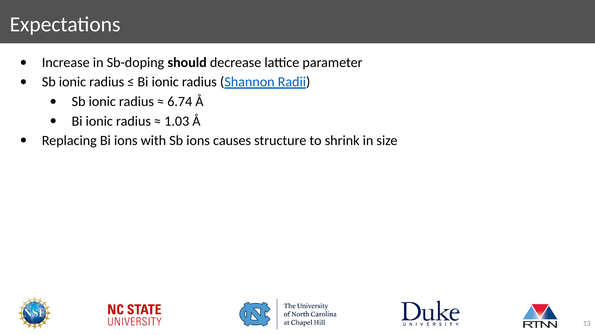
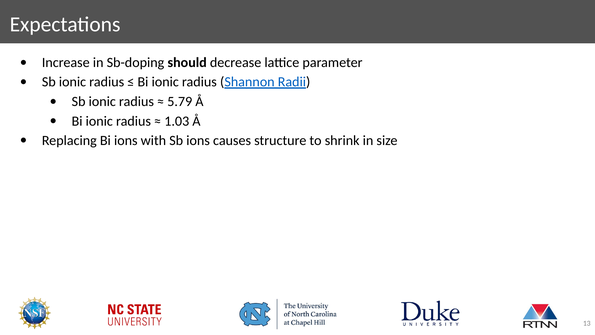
6.74: 6.74 -> 5.79
